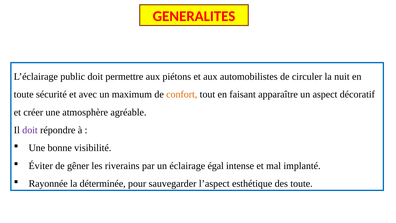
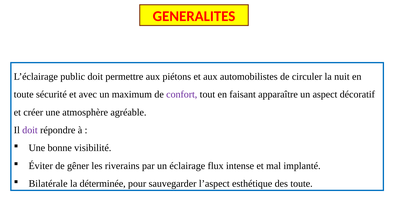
confort colour: orange -> purple
égal: égal -> flux
Rayonnée: Rayonnée -> Bilatérale
